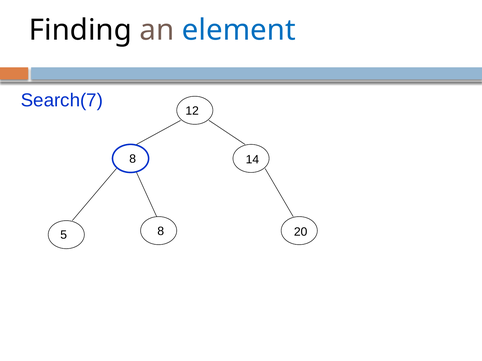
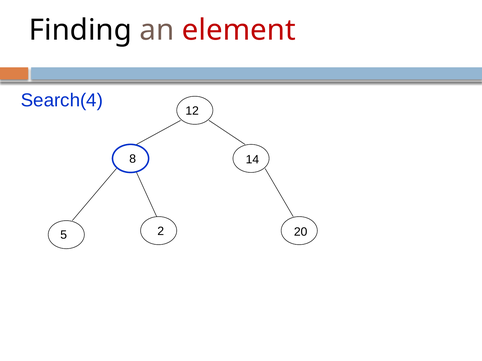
element colour: blue -> red
Search(7: Search(7 -> Search(4
5 8: 8 -> 2
